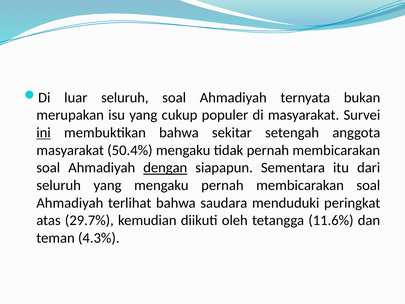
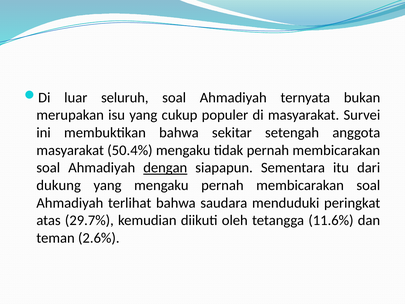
ini underline: present -> none
seluruh at (59, 185): seluruh -> dukung
4.3%: 4.3% -> 2.6%
